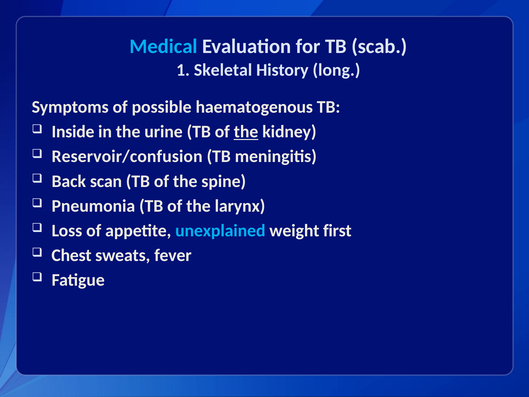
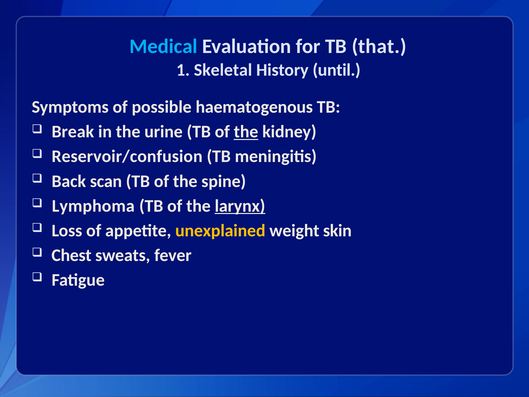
scab: scab -> that
long: long -> until
Inside: Inside -> Break
Pneumonia: Pneumonia -> Lymphoma
larynx underline: none -> present
unexplained colour: light blue -> yellow
first: first -> skin
